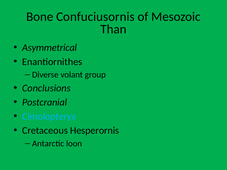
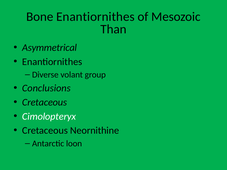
Bone Confuciusornis: Confuciusornis -> Enantiornithes
Postcranial at (45, 102): Postcranial -> Cretaceous
Cimolopteryx colour: light blue -> white
Hesperornis: Hesperornis -> Neornithine
